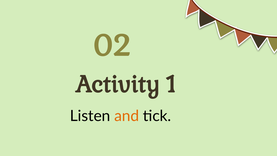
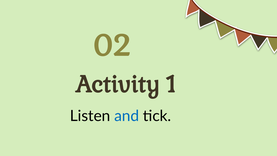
and colour: orange -> blue
